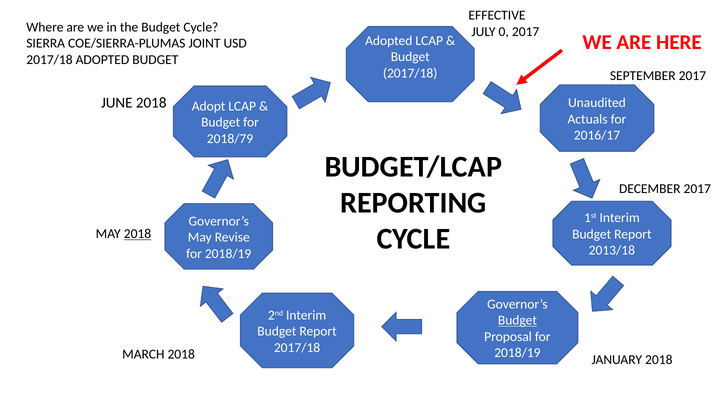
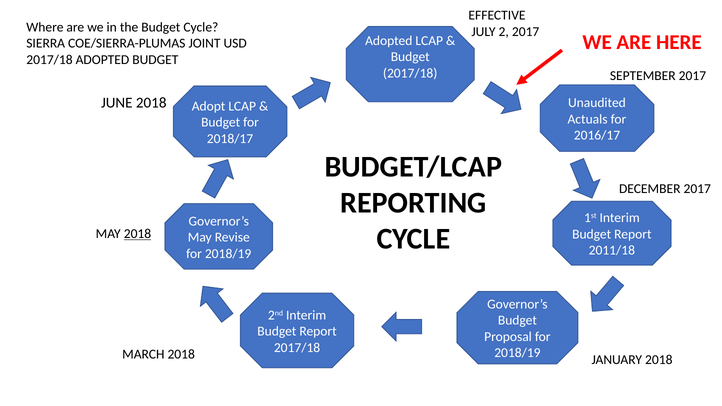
0: 0 -> 2
2018/79: 2018/79 -> 2018/17
2013/18: 2013/18 -> 2011/18
Budget at (517, 321) underline: present -> none
